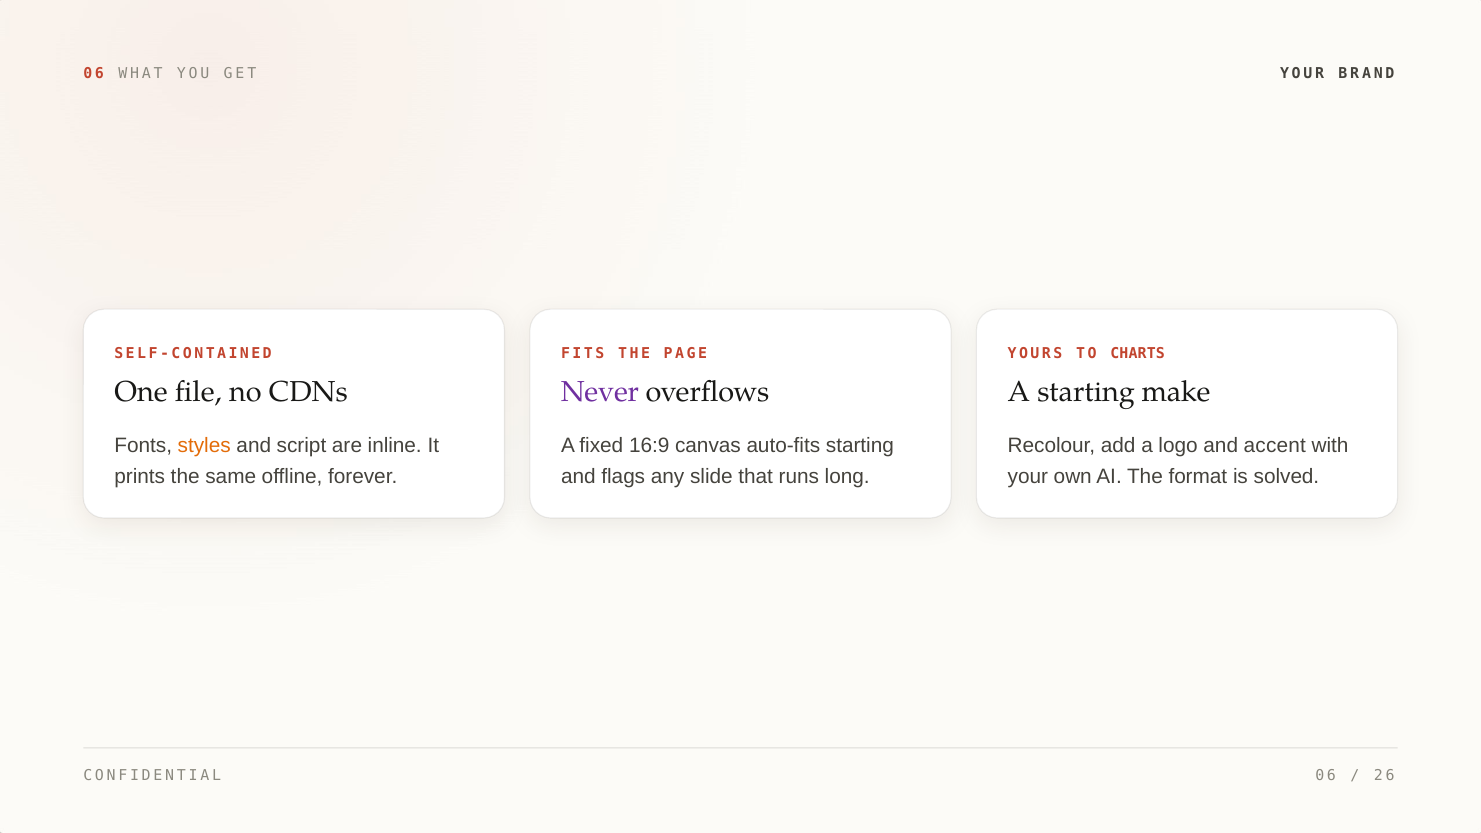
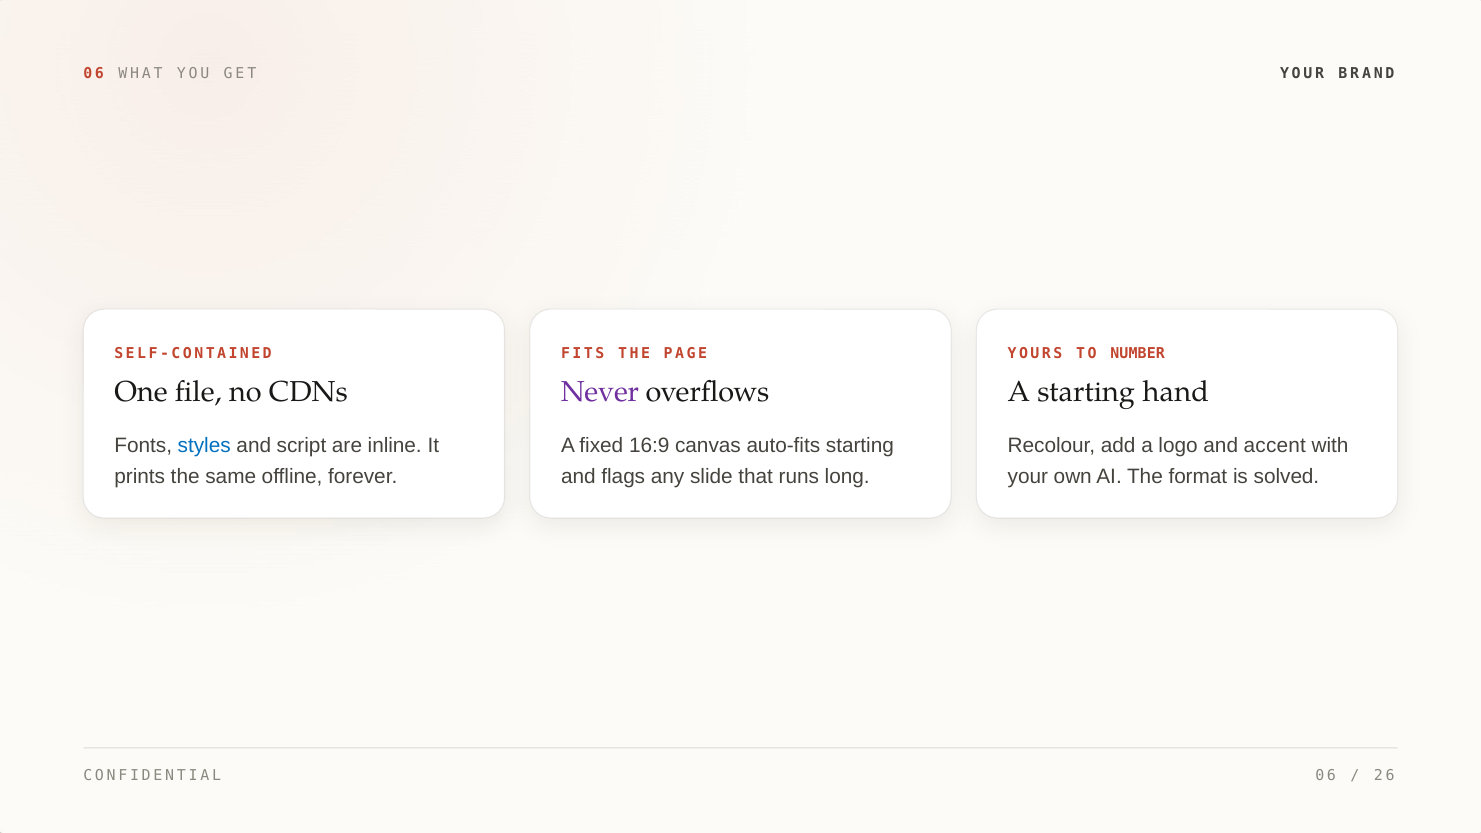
CHARTS: CHARTS -> NUMBER
make: make -> hand
styles colour: orange -> blue
